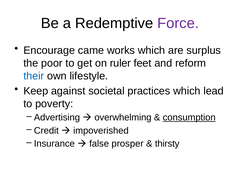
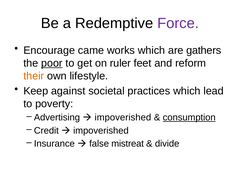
surplus: surplus -> gathers
poor underline: none -> present
their colour: blue -> orange
overwhelming at (123, 117): overwhelming -> impoverished
prosper: prosper -> mistreat
thirsty: thirsty -> divide
